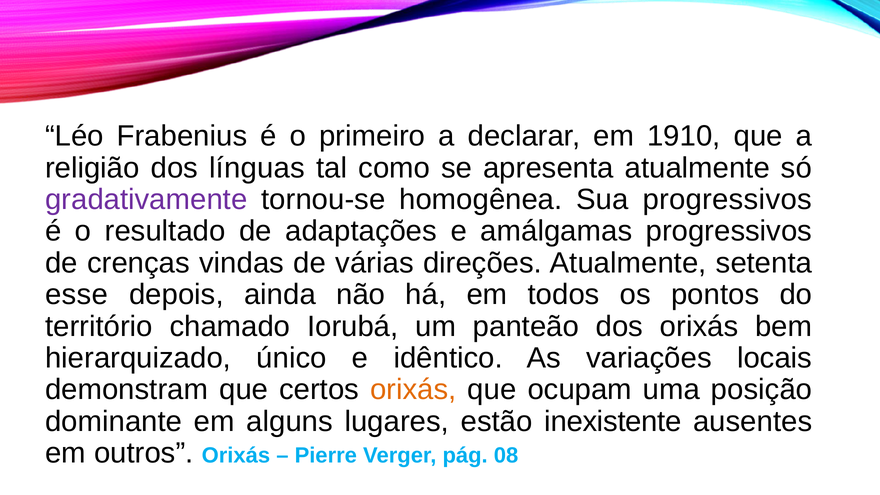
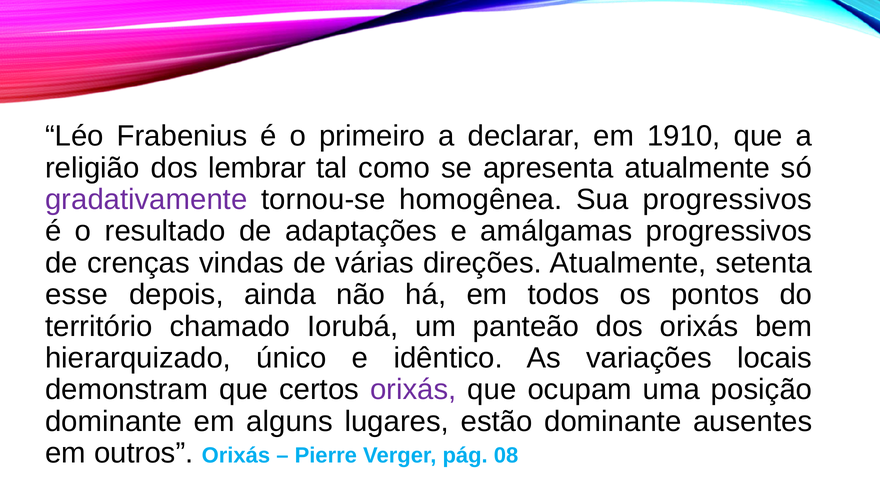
línguas: línguas -> lembrar
orixás at (413, 390) colour: orange -> purple
estão inexistente: inexistente -> dominante
